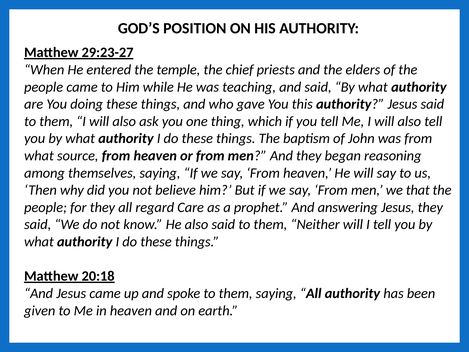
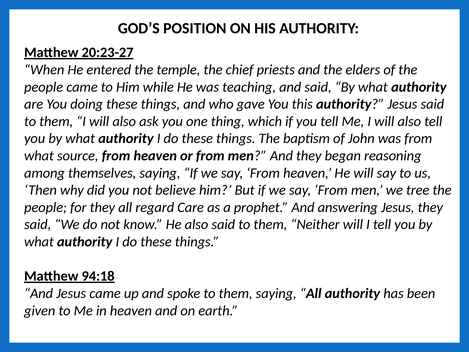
29:23-27: 29:23-27 -> 20:23-27
that: that -> tree
20:18: 20:18 -> 94:18
